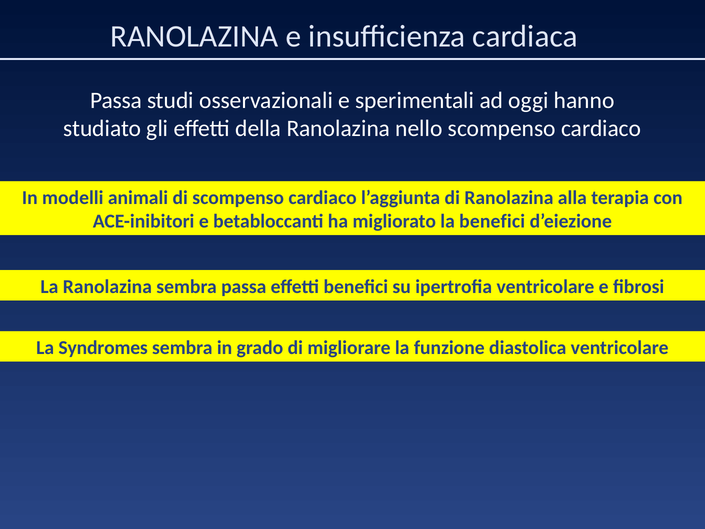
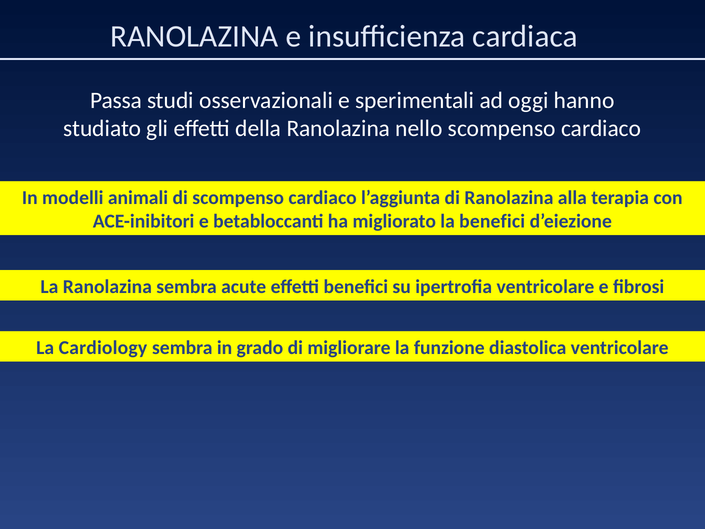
sembra passa: passa -> acute
Syndromes: Syndromes -> Cardiology
